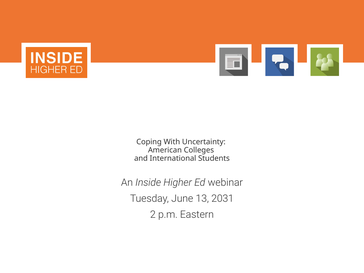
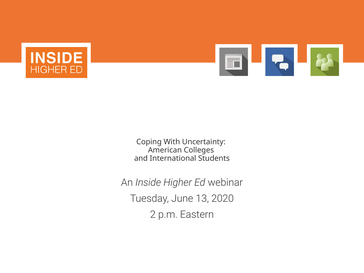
2031: 2031 -> 2020
